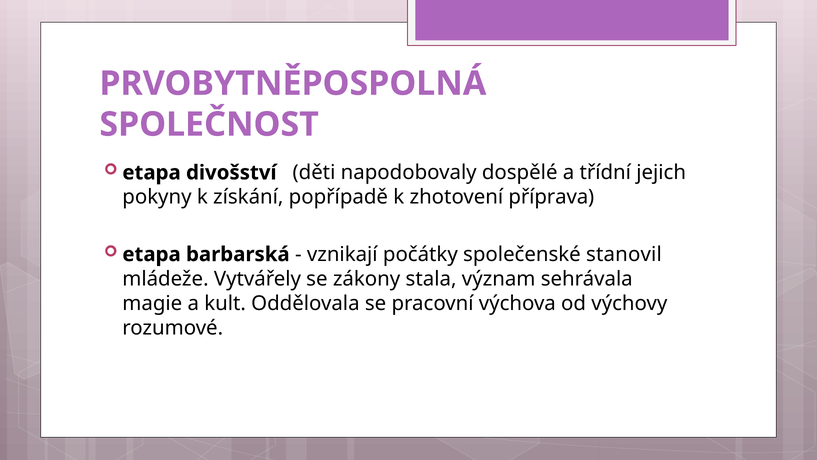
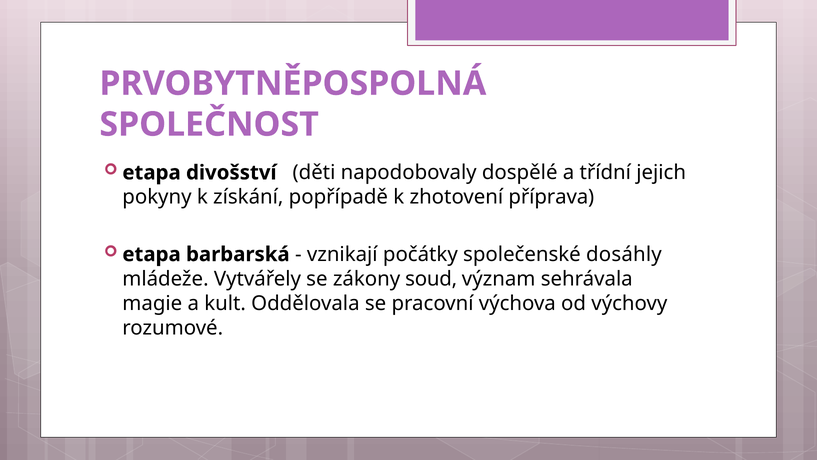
stanovil: stanovil -> dosáhly
stala: stala -> soud
